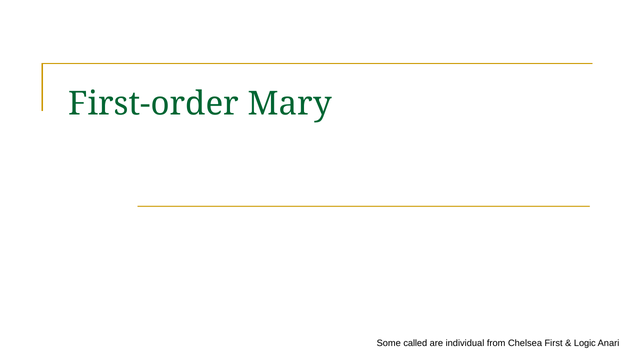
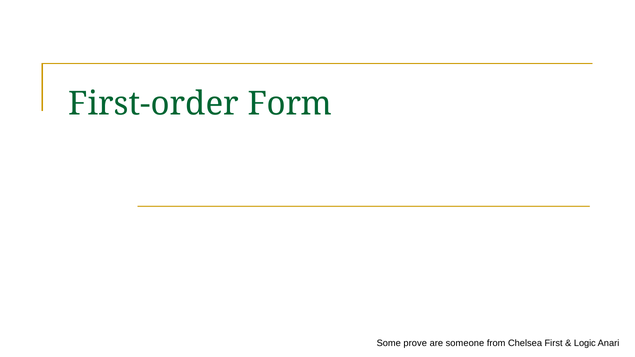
Mary: Mary -> Form
called: called -> prove
individual: individual -> someone
